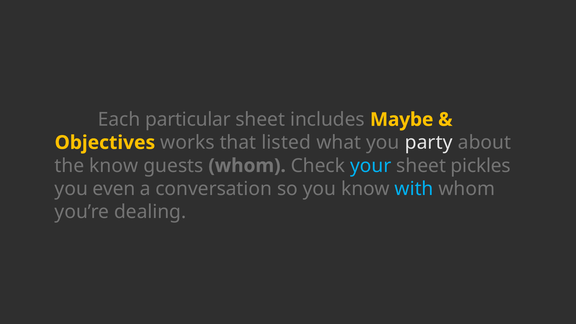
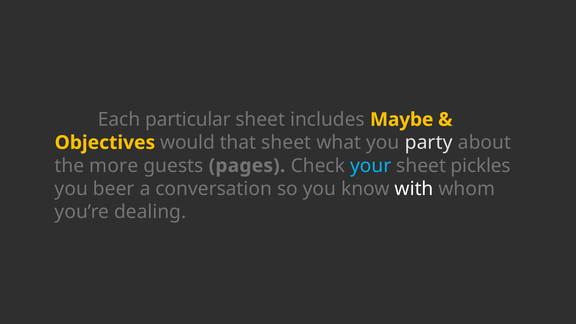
works: works -> would
that listed: listed -> sheet
the know: know -> more
guests whom: whom -> pages
even: even -> beer
with colour: light blue -> white
